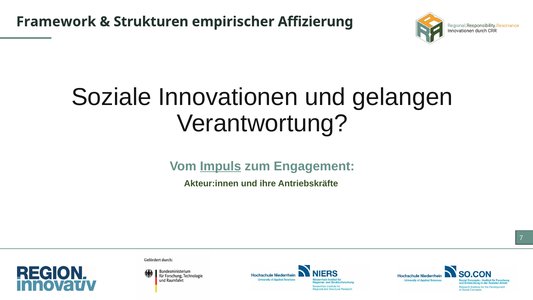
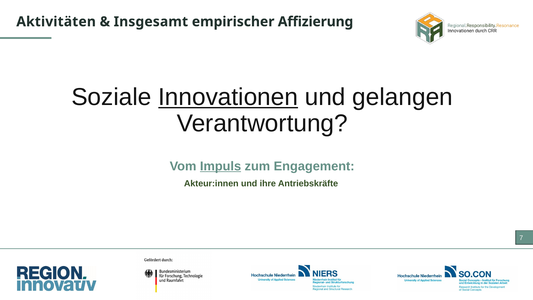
Framework: Framework -> Aktivitäten
Strukturen: Strukturen -> Insgesamt
Innovationen underline: none -> present
